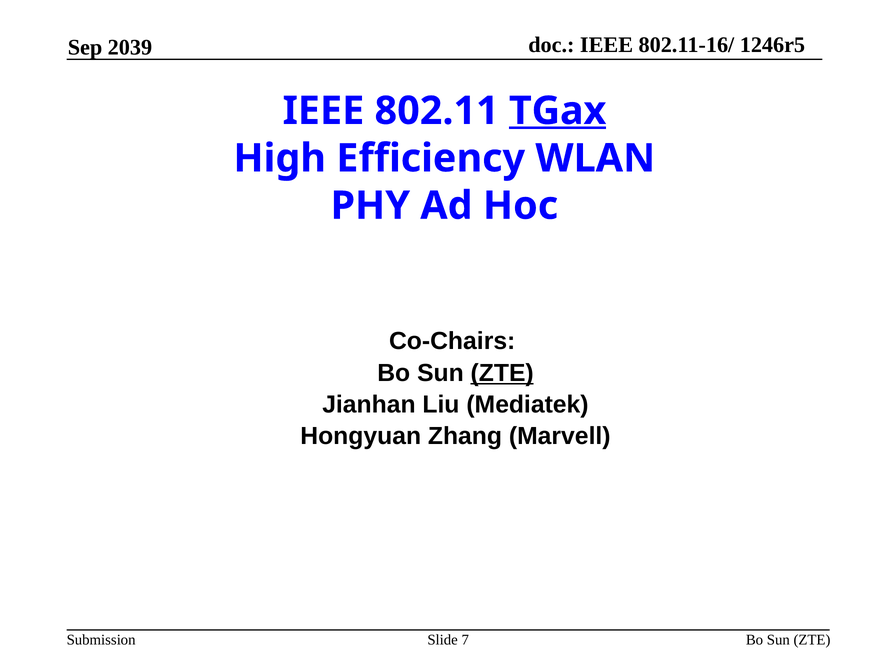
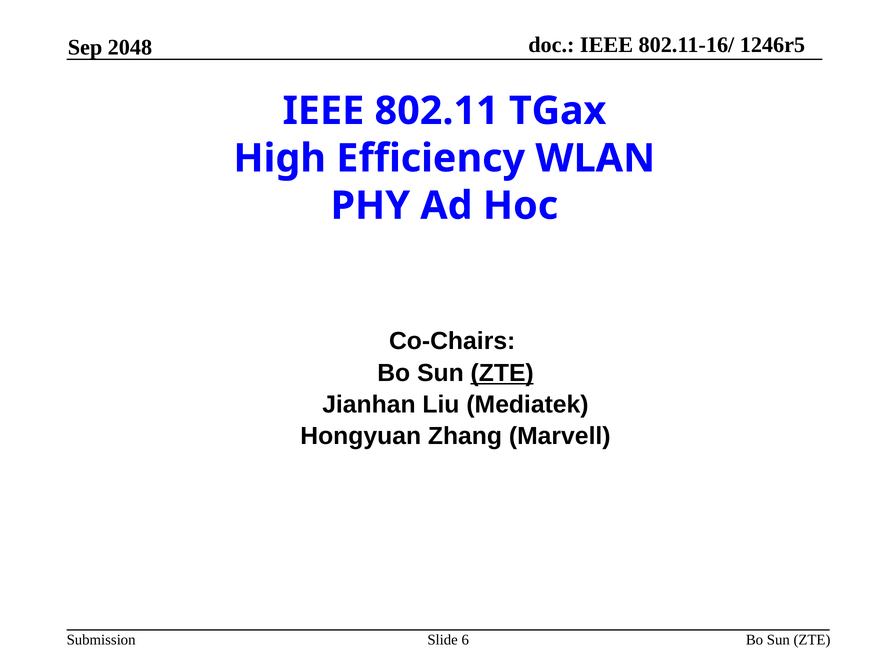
2039: 2039 -> 2048
TGax underline: present -> none
7: 7 -> 6
